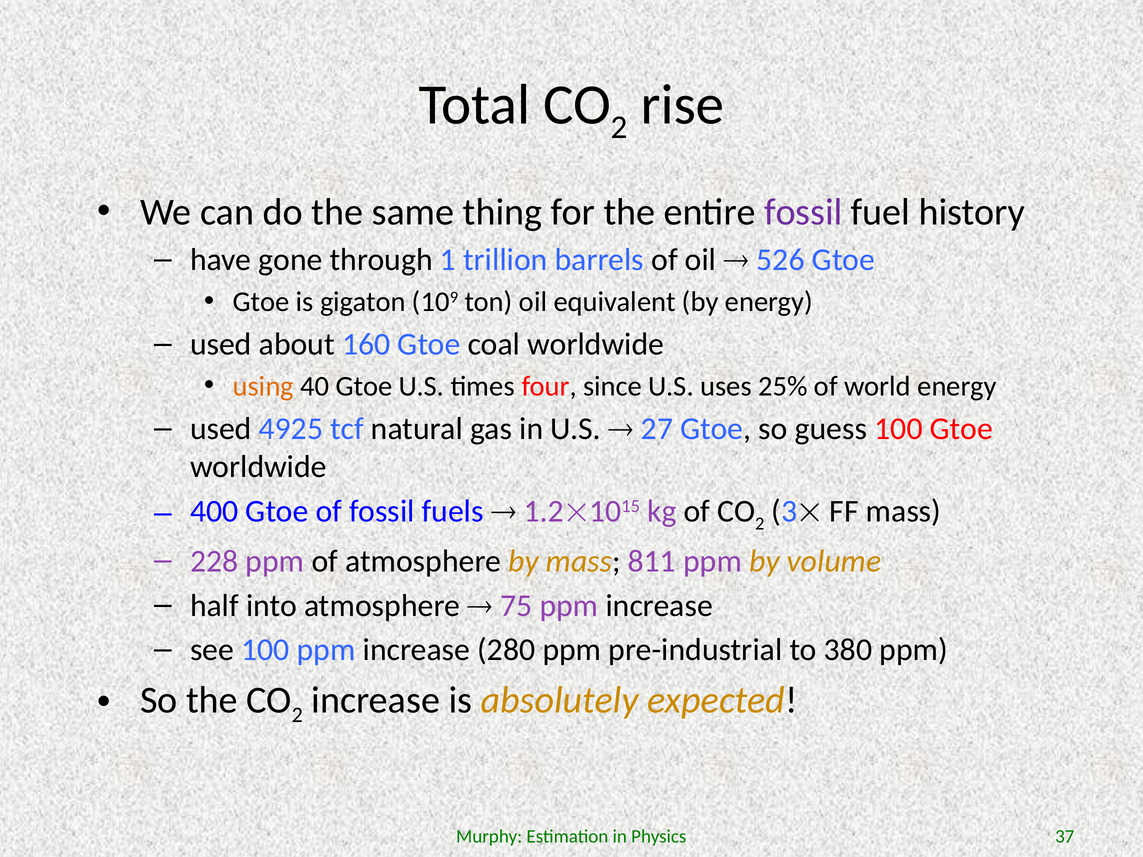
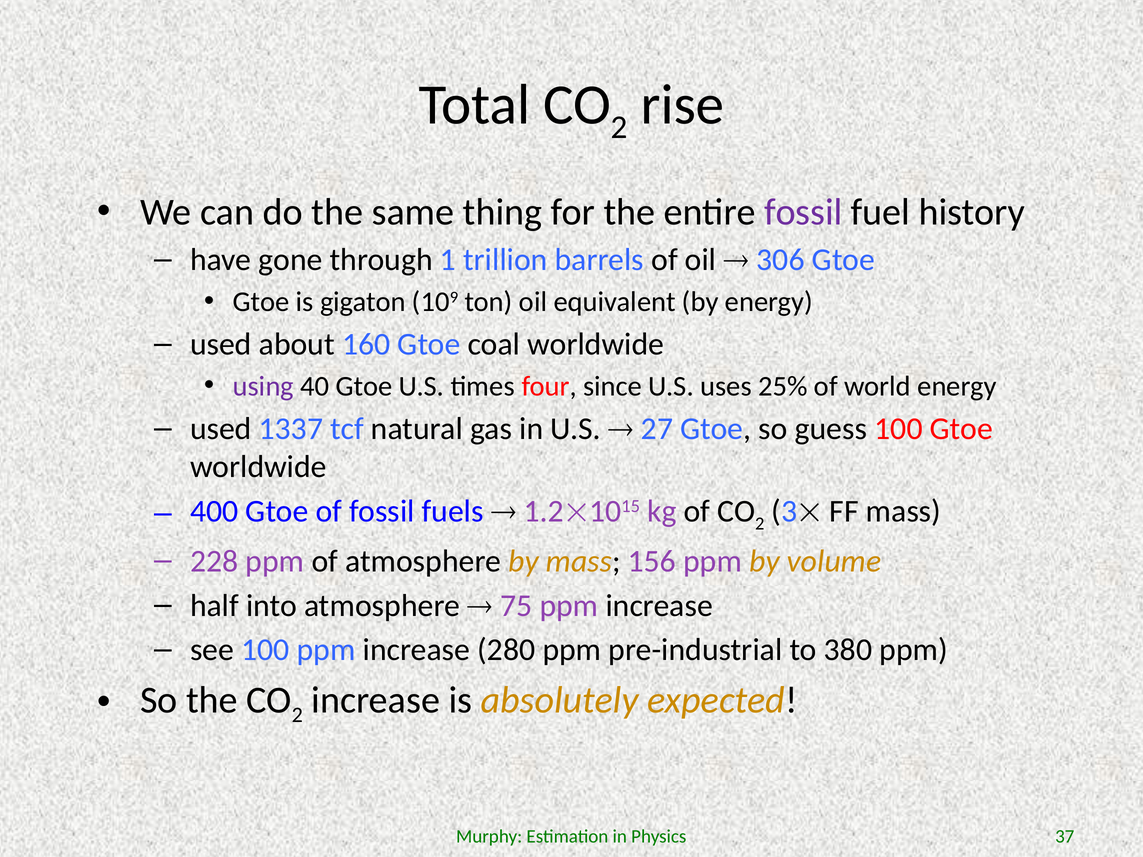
526: 526 -> 306
using colour: orange -> purple
4925: 4925 -> 1337
811: 811 -> 156
